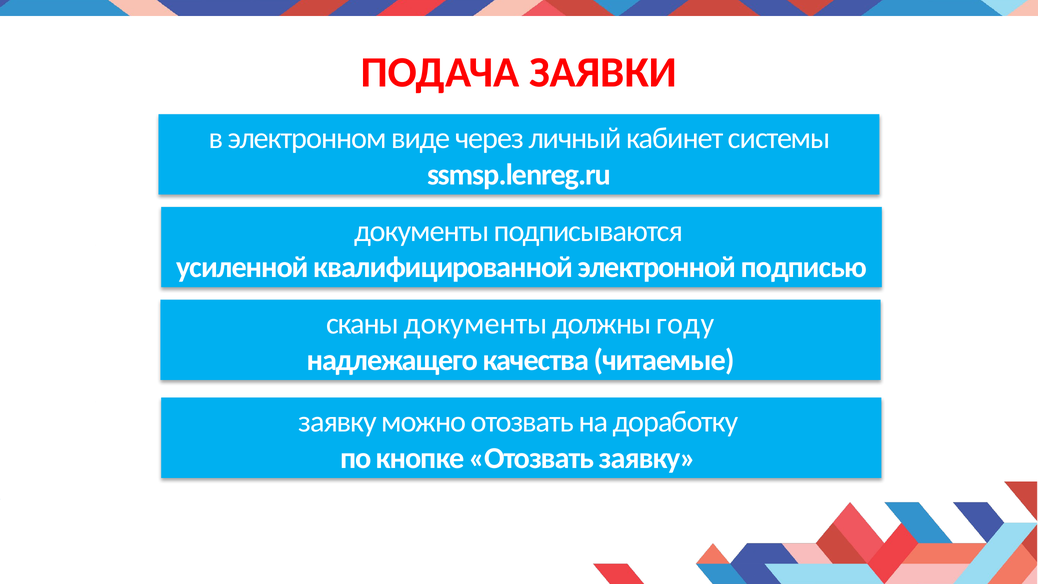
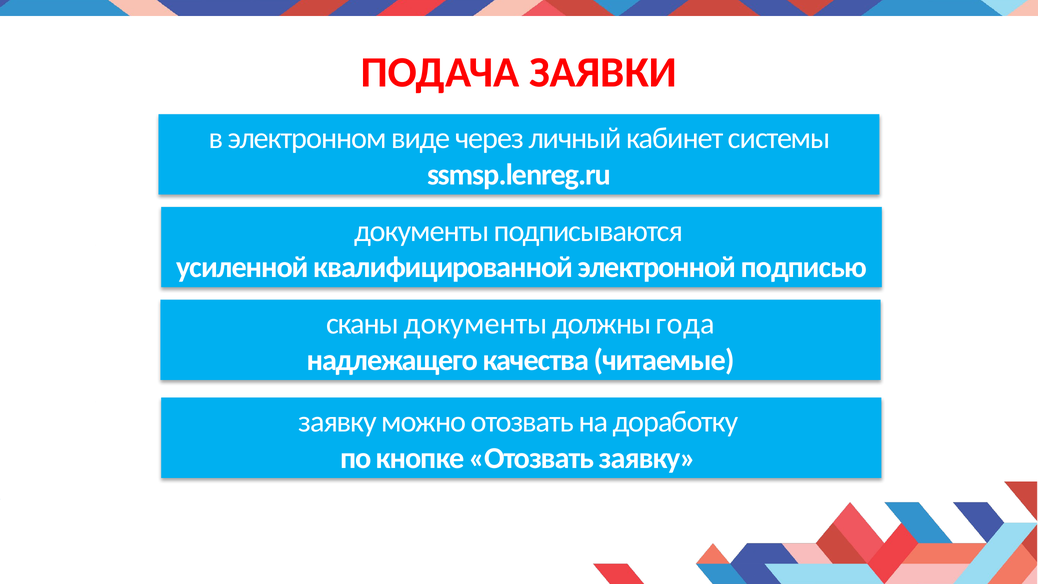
году: году -> года
